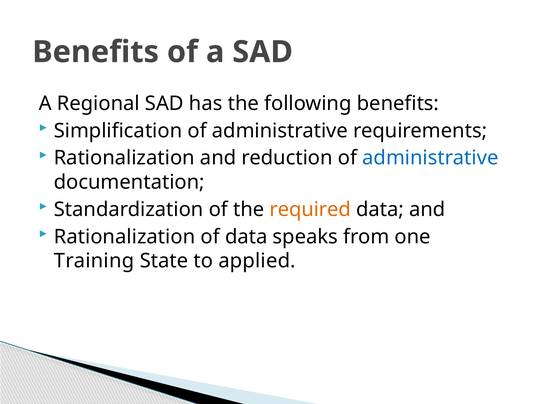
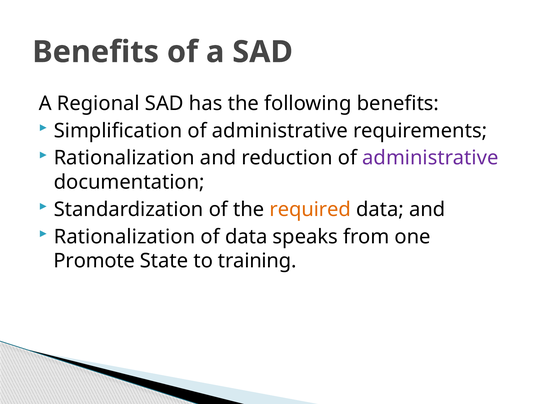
administrative at (430, 158) colour: blue -> purple
Training: Training -> Promote
applied: applied -> training
